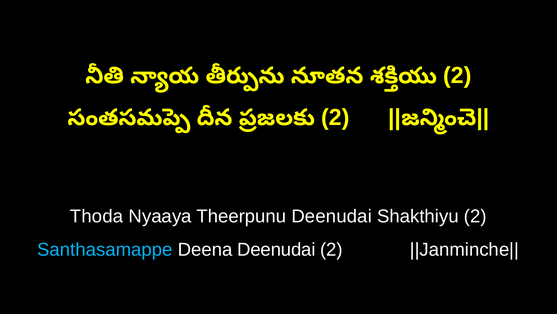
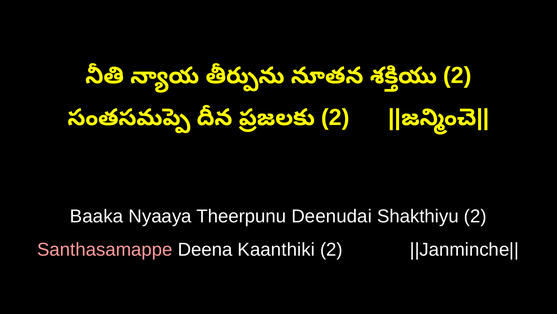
Thoda: Thoda -> Baaka
Santhasamappe colour: light blue -> pink
Deena Deenudai: Deenudai -> Kaanthiki
